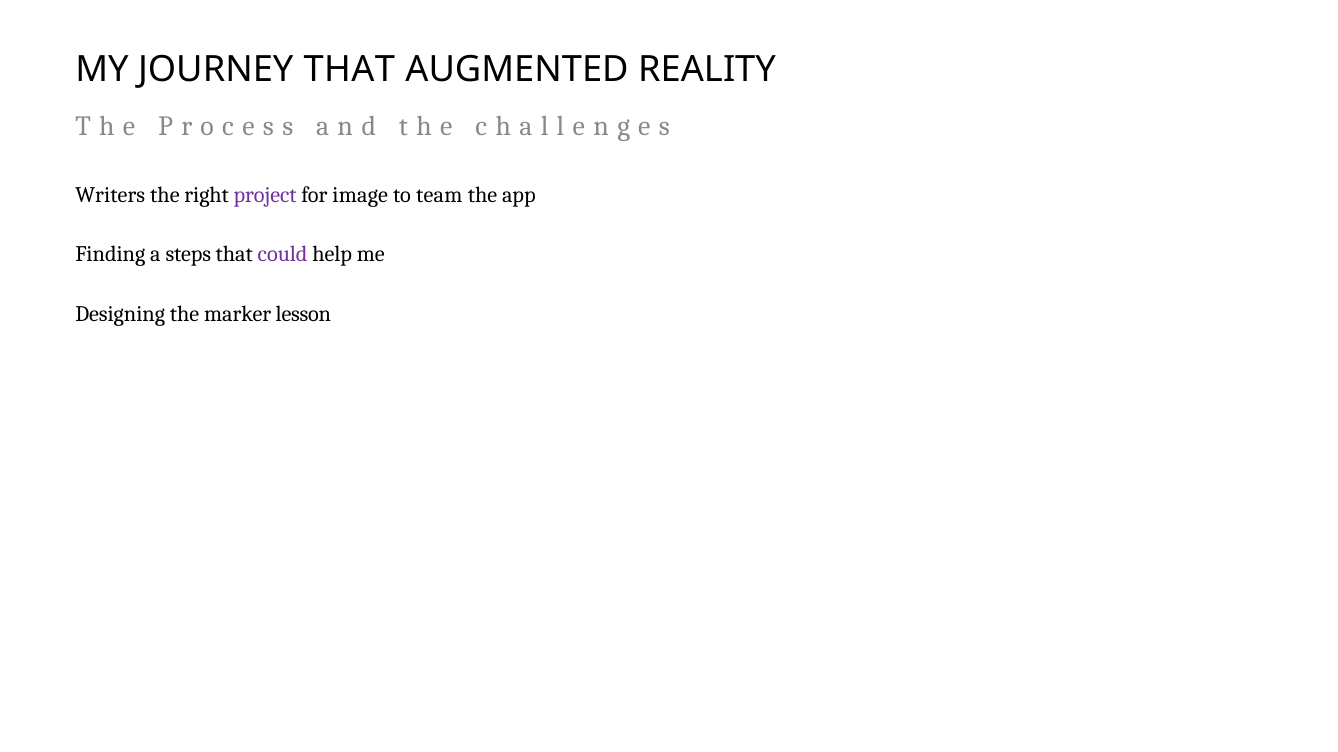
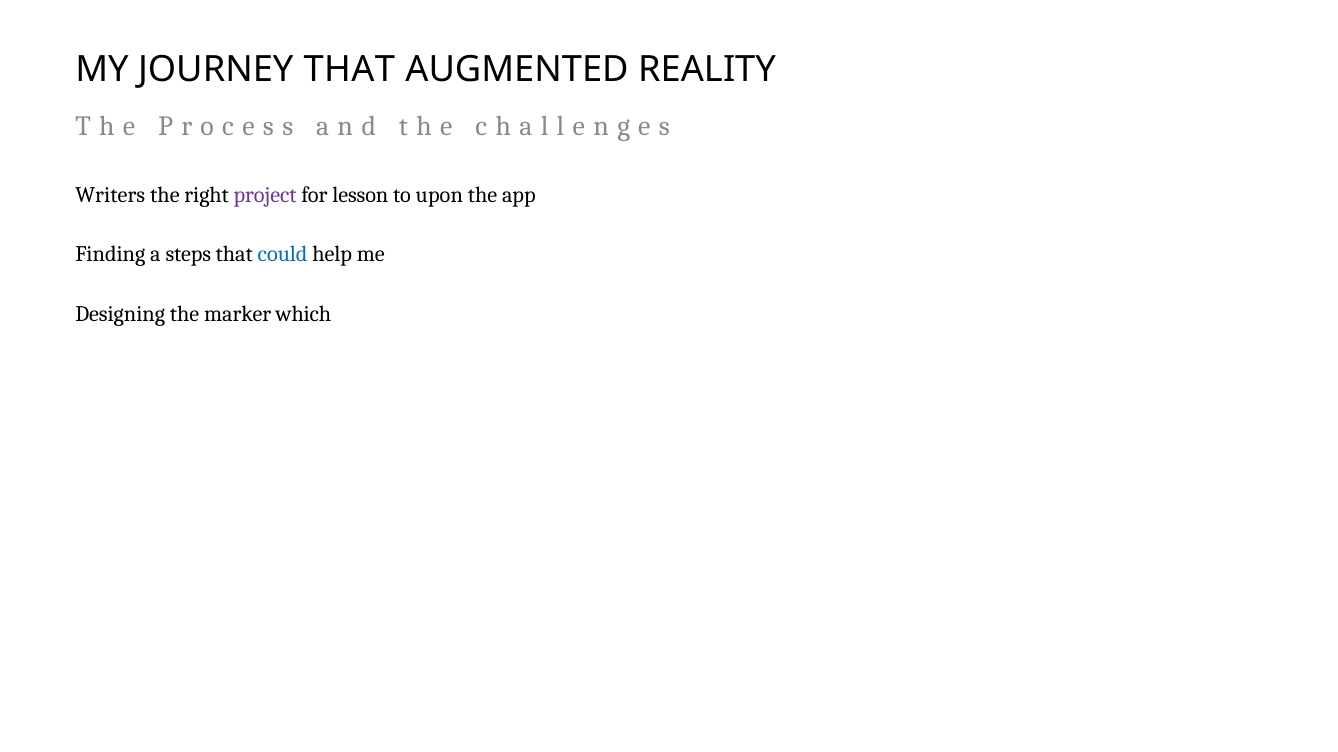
image: image -> lesson
team: team -> upon
could colour: purple -> blue
lesson: lesson -> which
